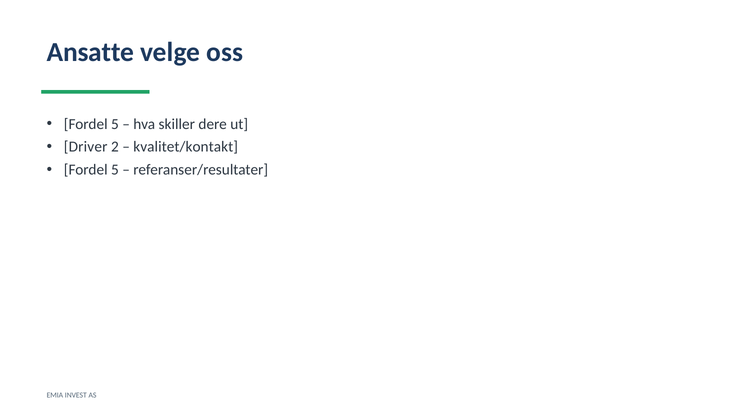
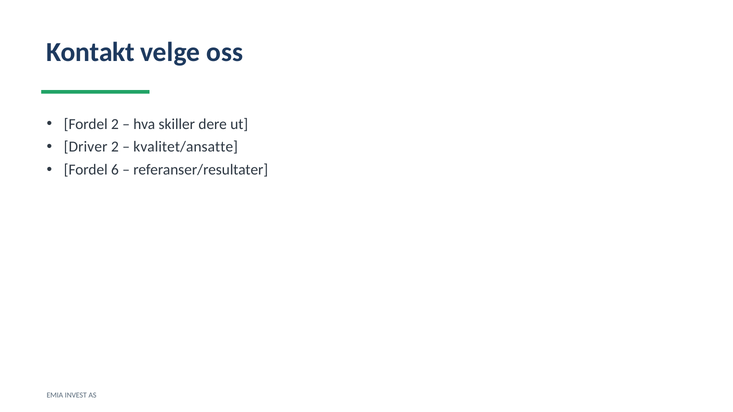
Ansatte: Ansatte -> Kontakt
5 at (115, 124): 5 -> 2
kvalitet/kontakt: kvalitet/kontakt -> kvalitet/ansatte
5 at (115, 170): 5 -> 6
